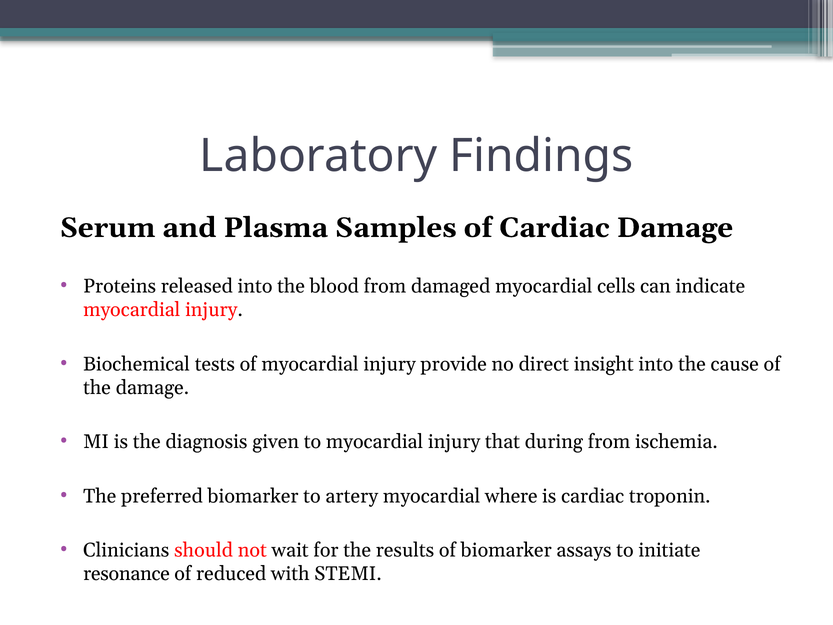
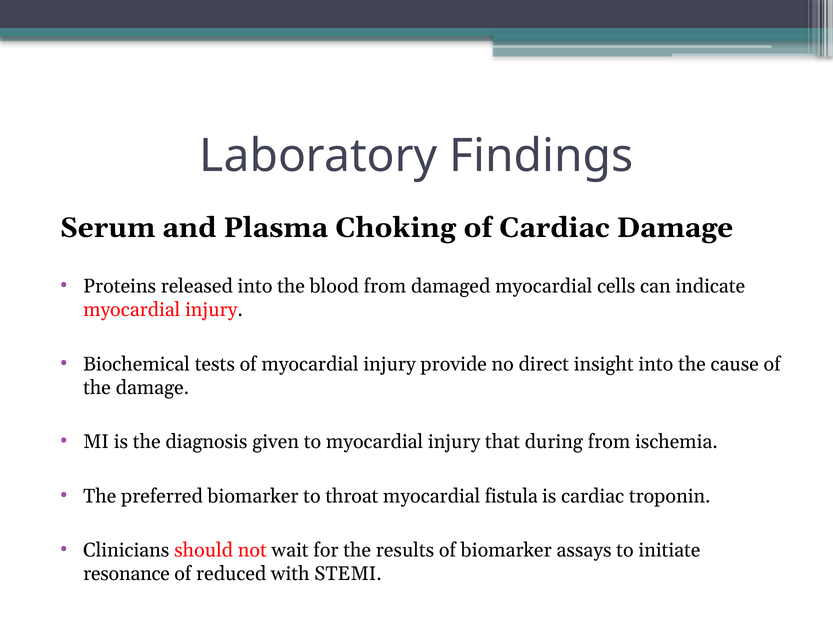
Samples: Samples -> Choking
artery: artery -> throat
where: where -> fistula
